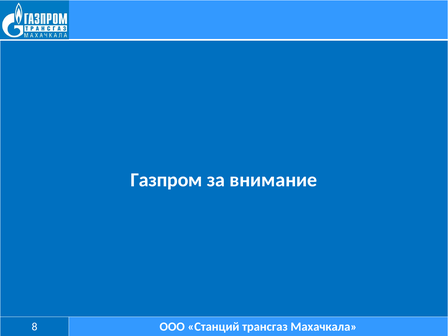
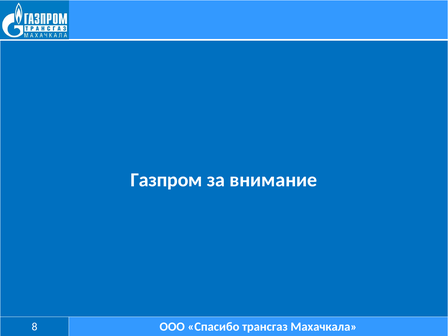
Станций: Станций -> Спасибо
